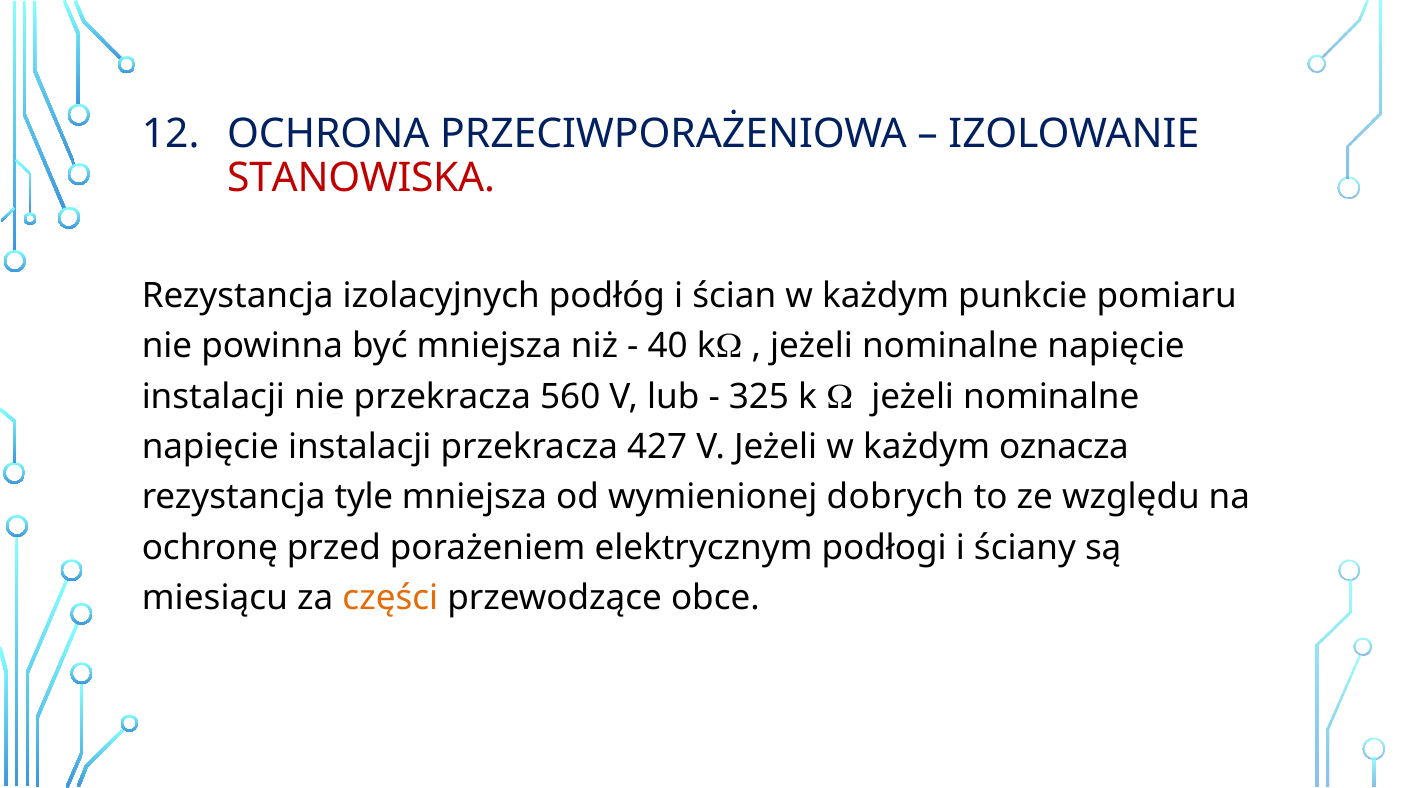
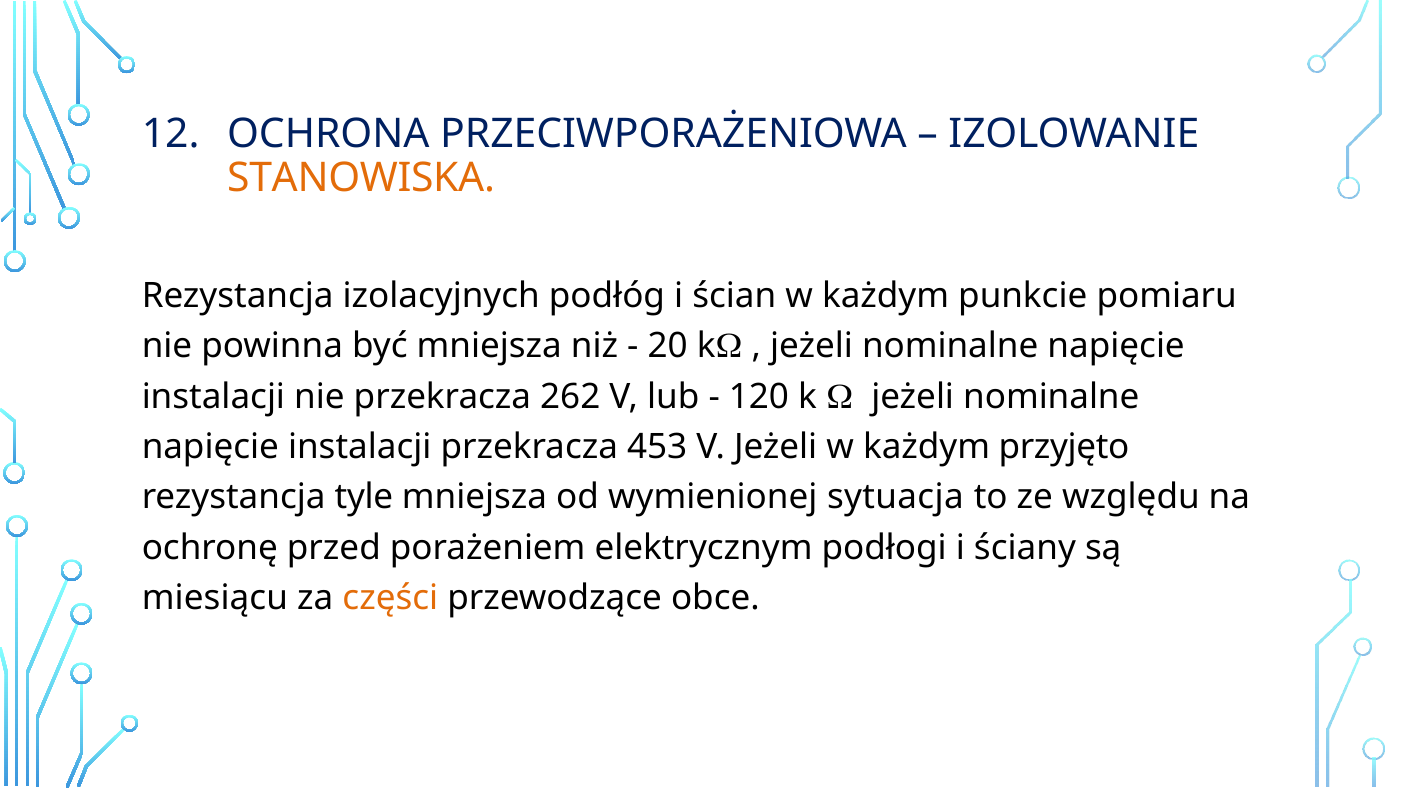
STANOWISKA colour: red -> orange
40: 40 -> 20
560: 560 -> 262
325: 325 -> 120
427: 427 -> 453
oznacza: oznacza -> przyjęto
dobrych: dobrych -> sytuacja
